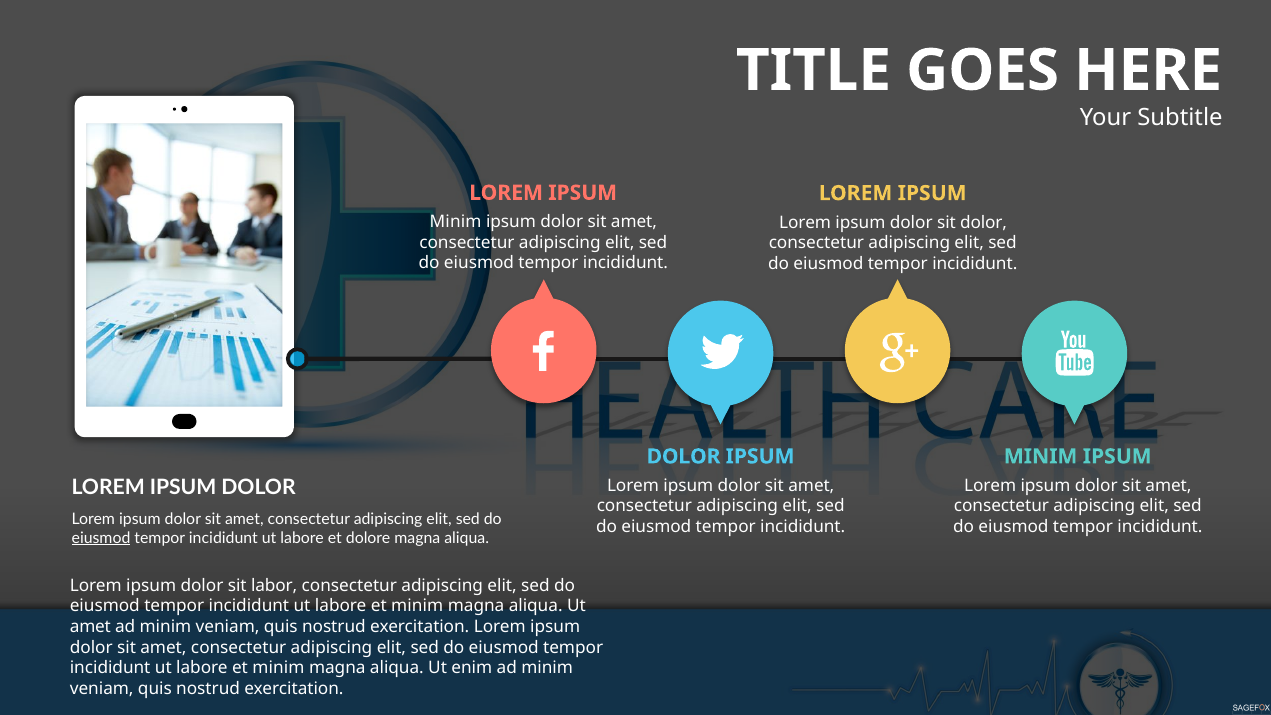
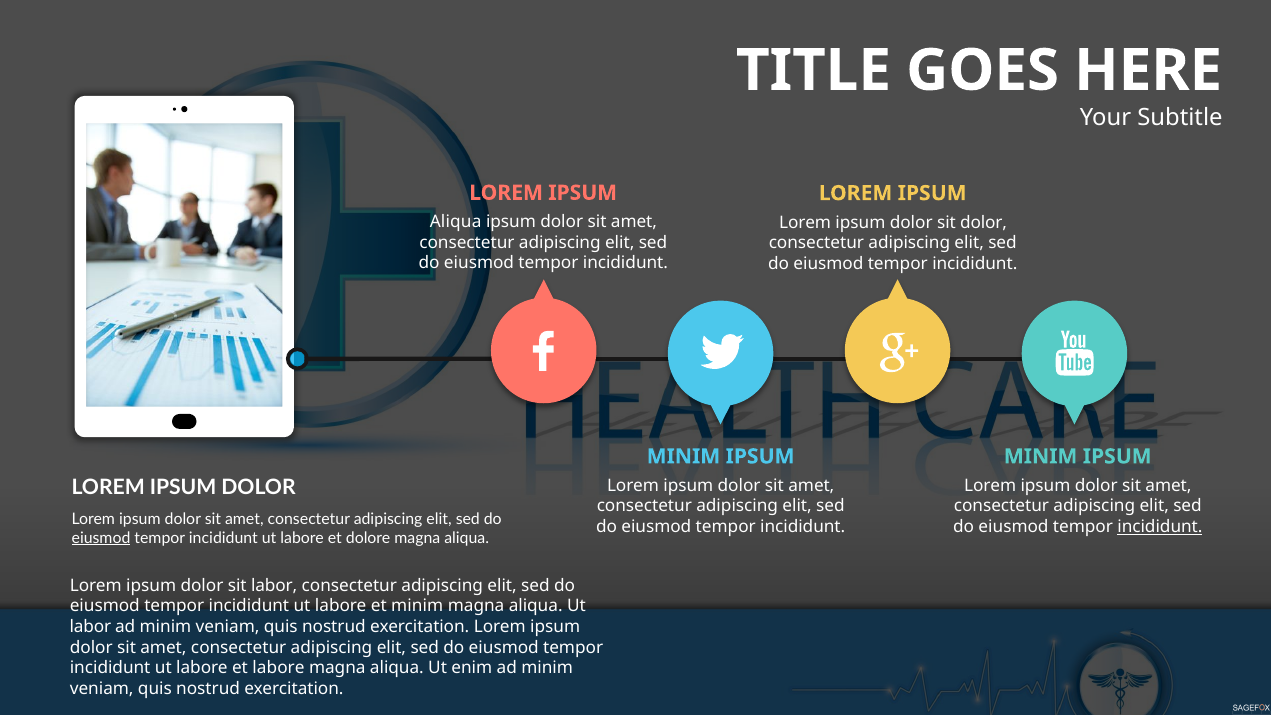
Minim at (456, 222): Minim -> Aliqua
DOLOR at (684, 456): DOLOR -> MINIM
incididunt at (1160, 527) underline: none -> present
amet at (90, 627): amet -> labor
minim at (278, 668): minim -> labore
